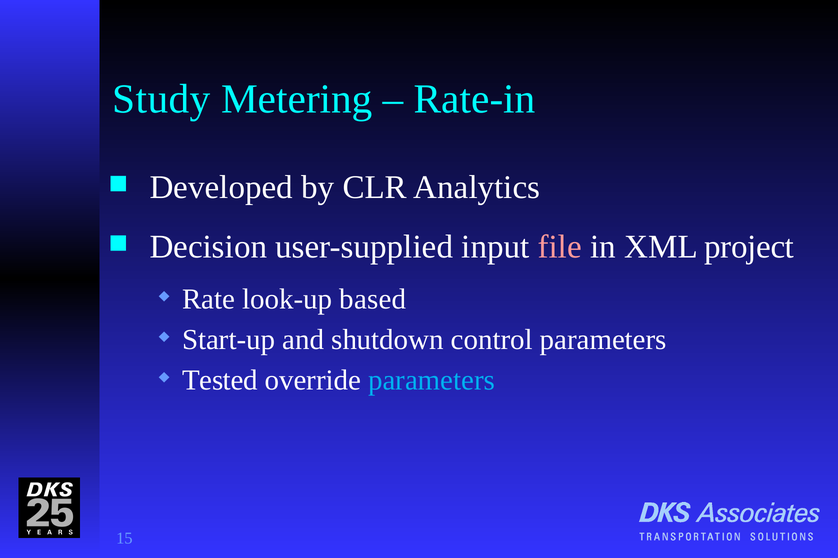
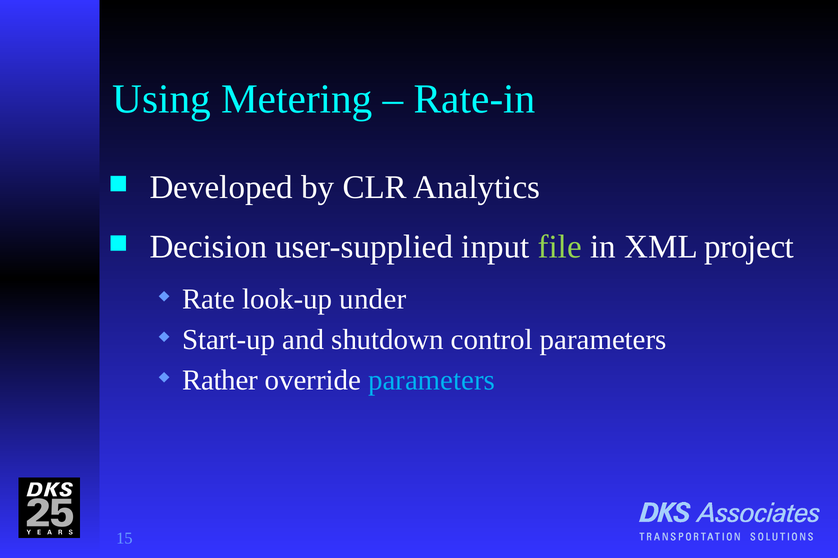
Study: Study -> Using
file colour: pink -> light green
based: based -> under
Tested: Tested -> Rather
